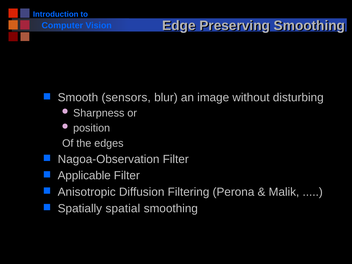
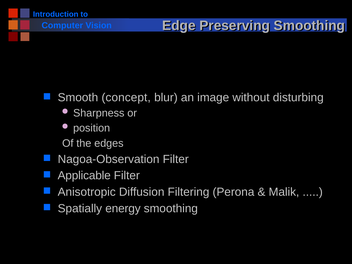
sensors: sensors -> concept
spatial: spatial -> energy
